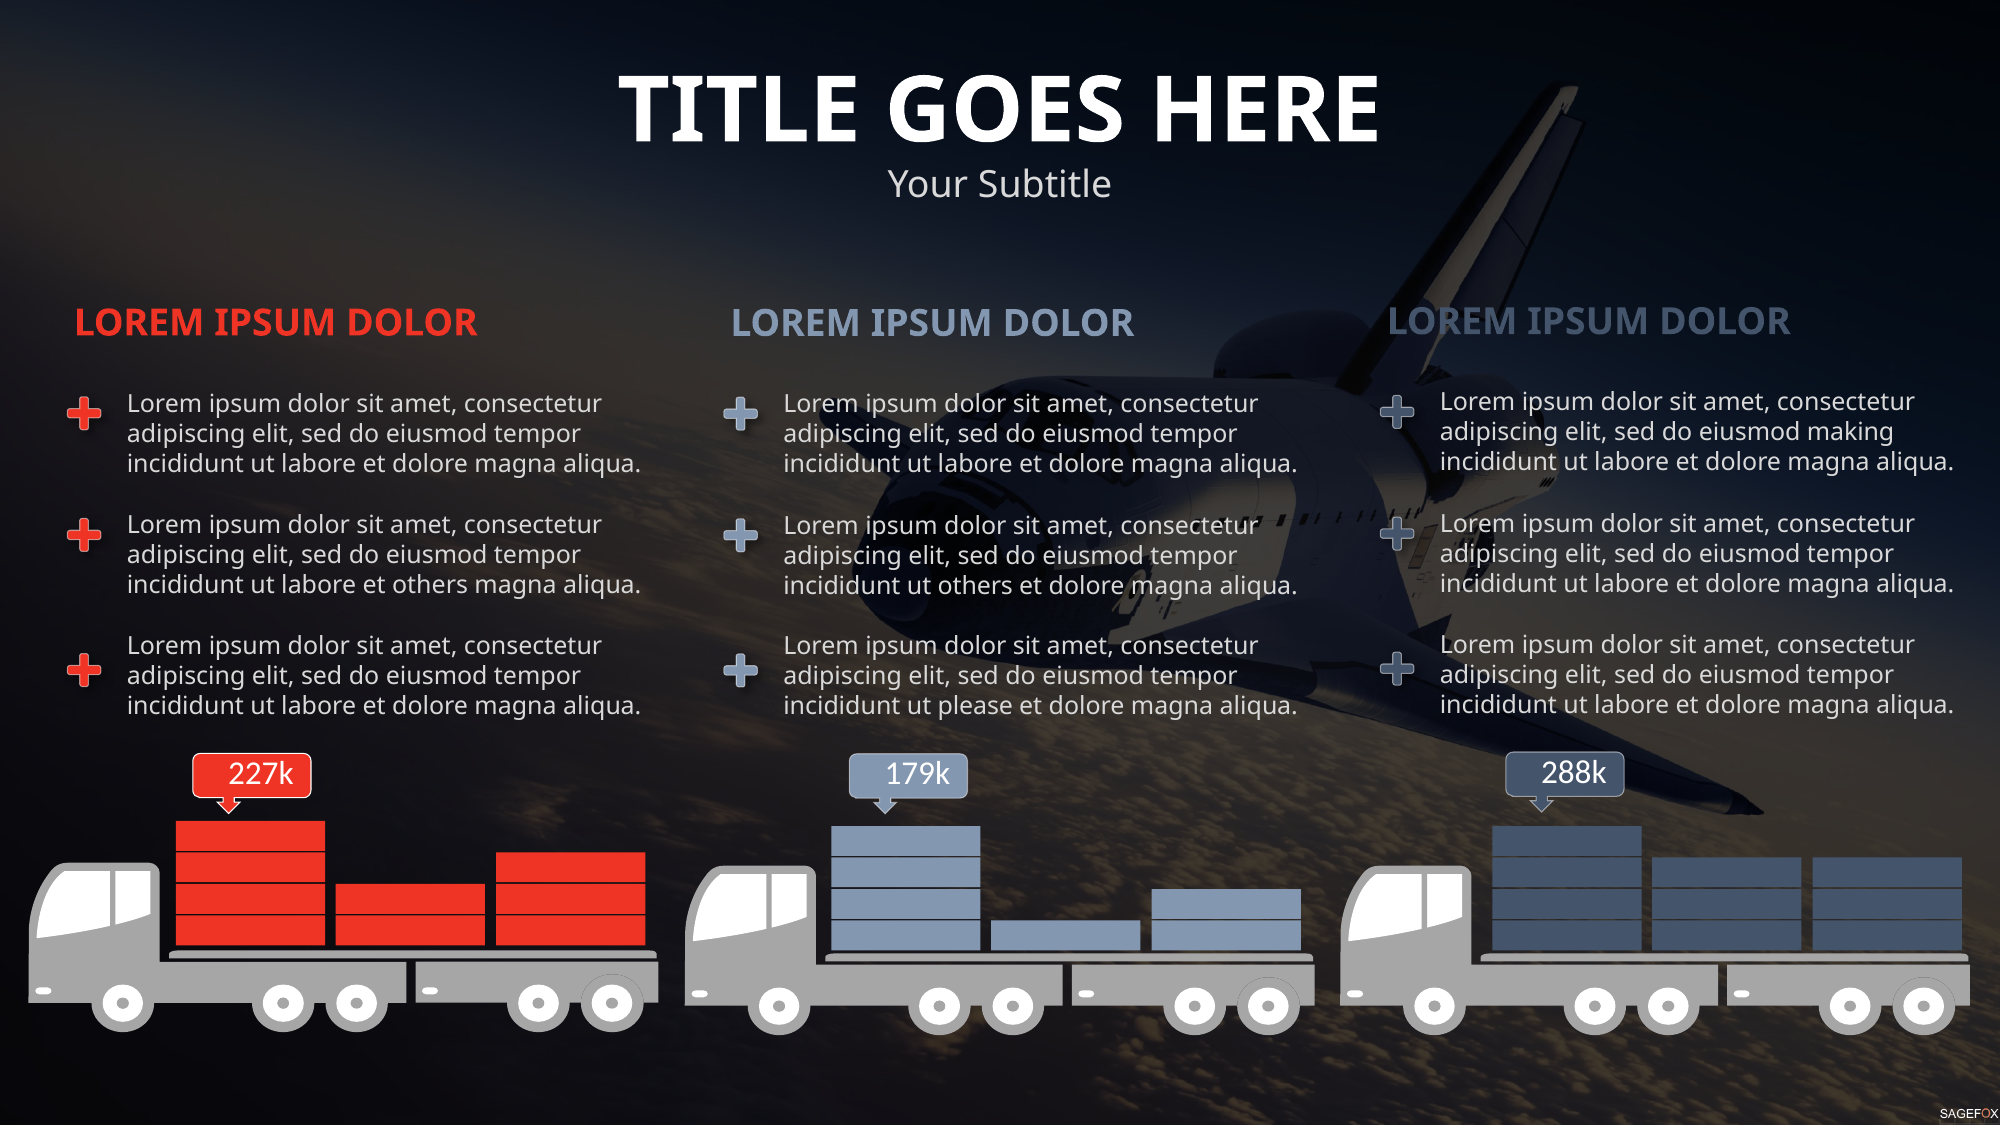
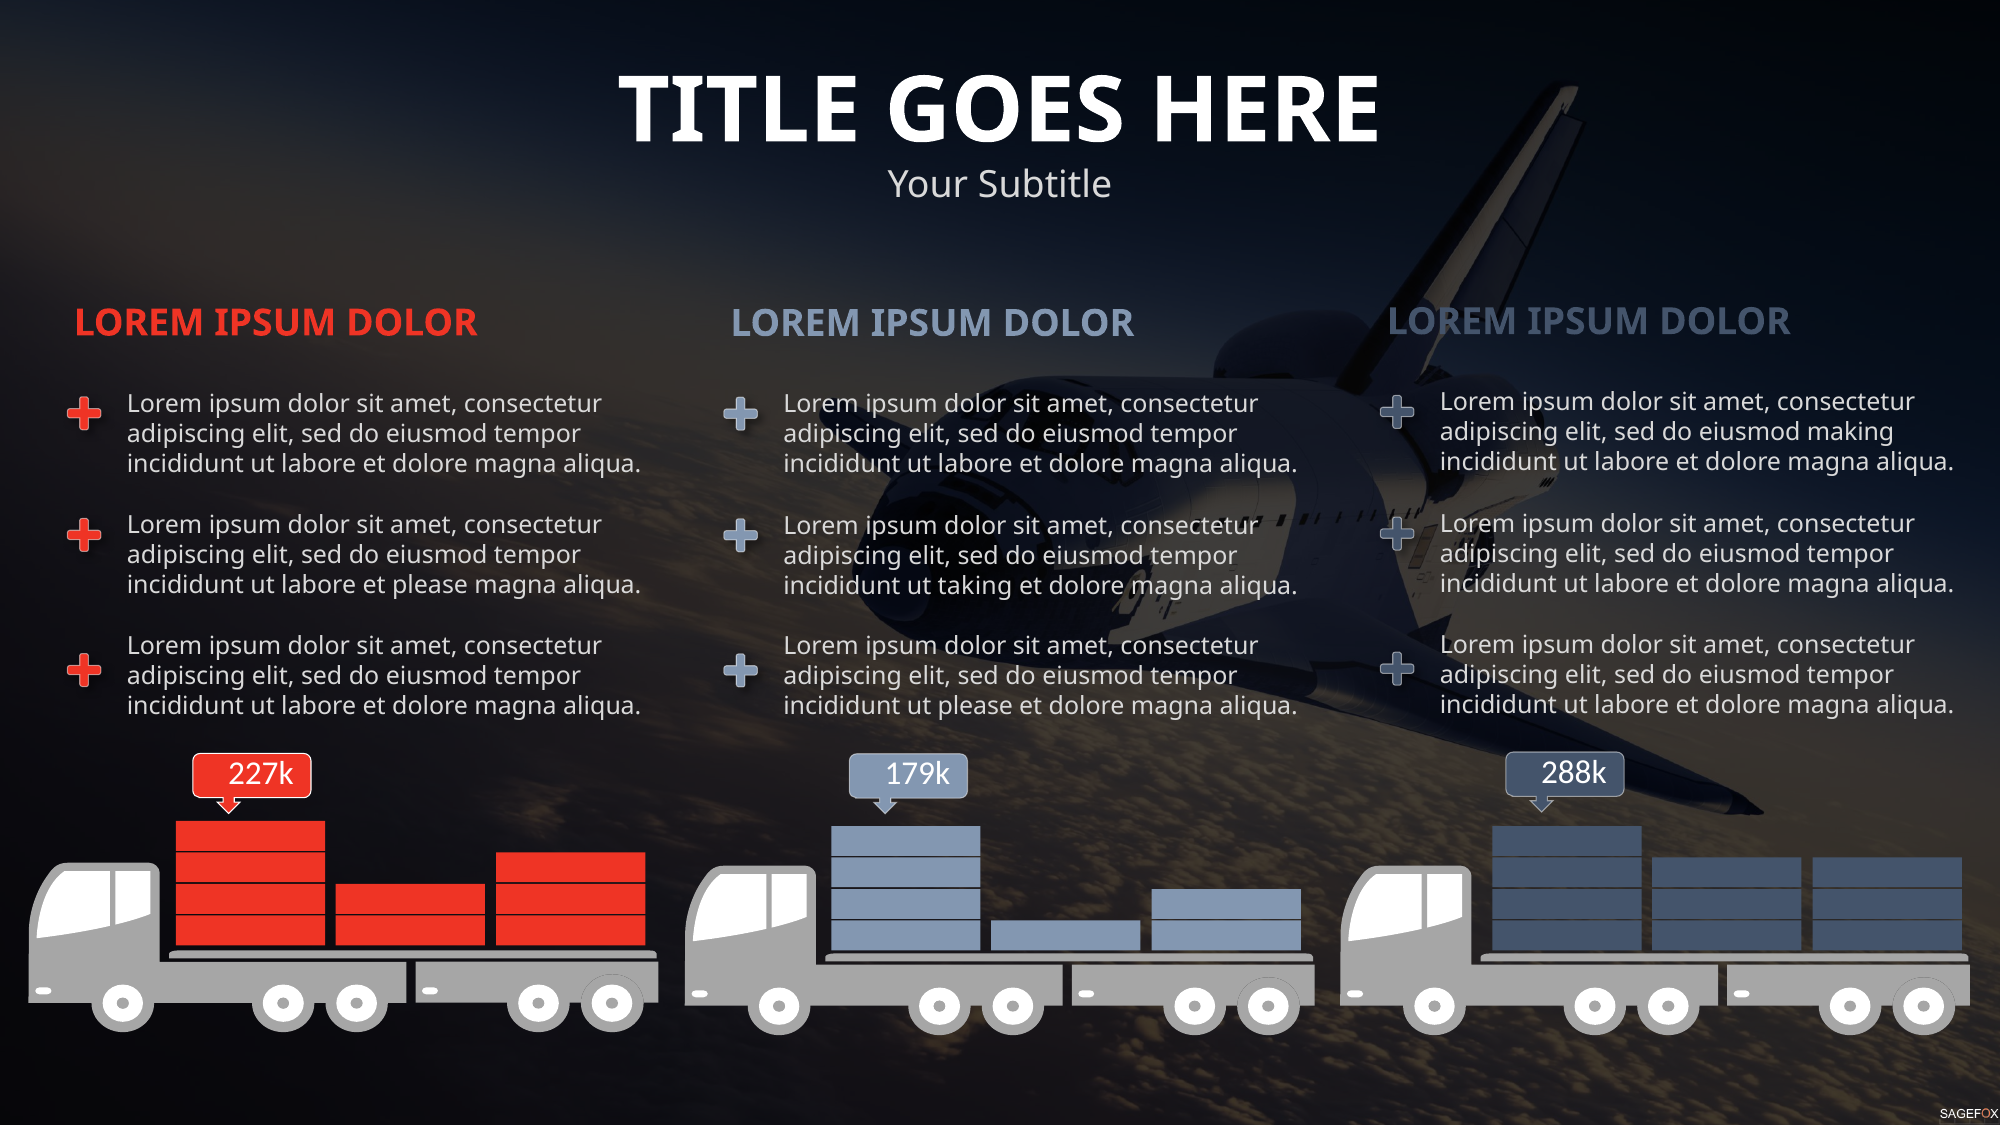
et others: others -> please
ut others: others -> taking
